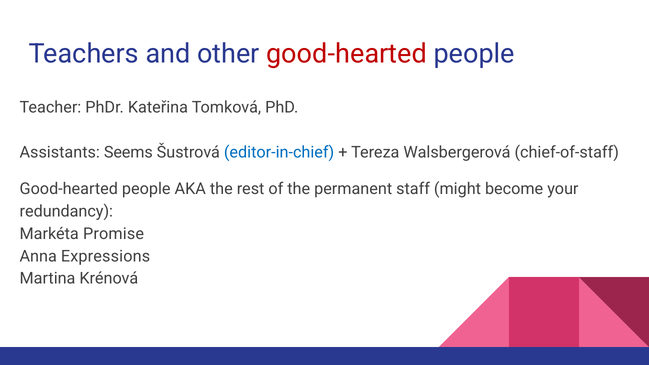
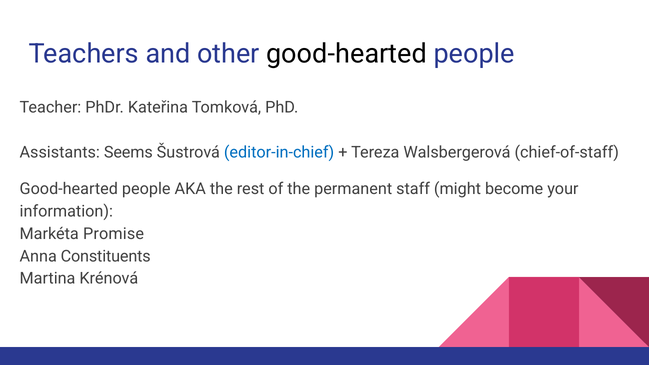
good-hearted at (347, 54) colour: red -> black
redundancy: redundancy -> information
Expressions: Expressions -> Constituents
